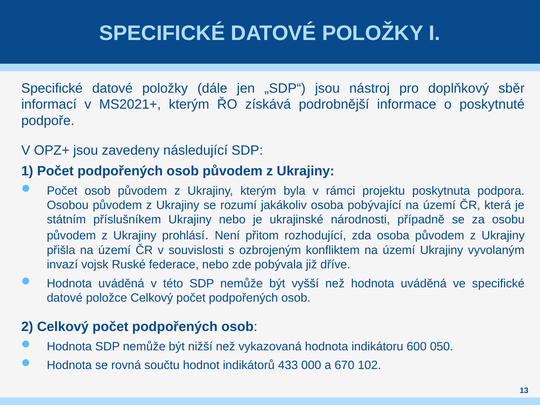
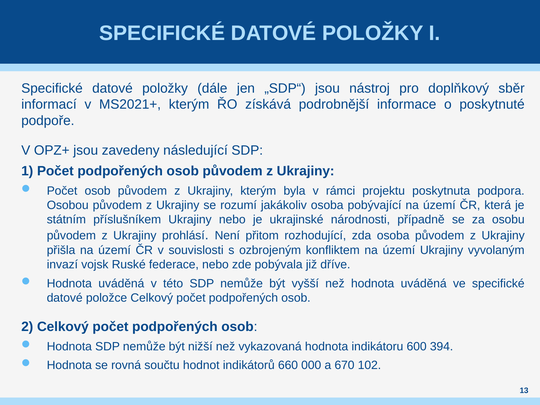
050: 050 -> 394
433: 433 -> 660
